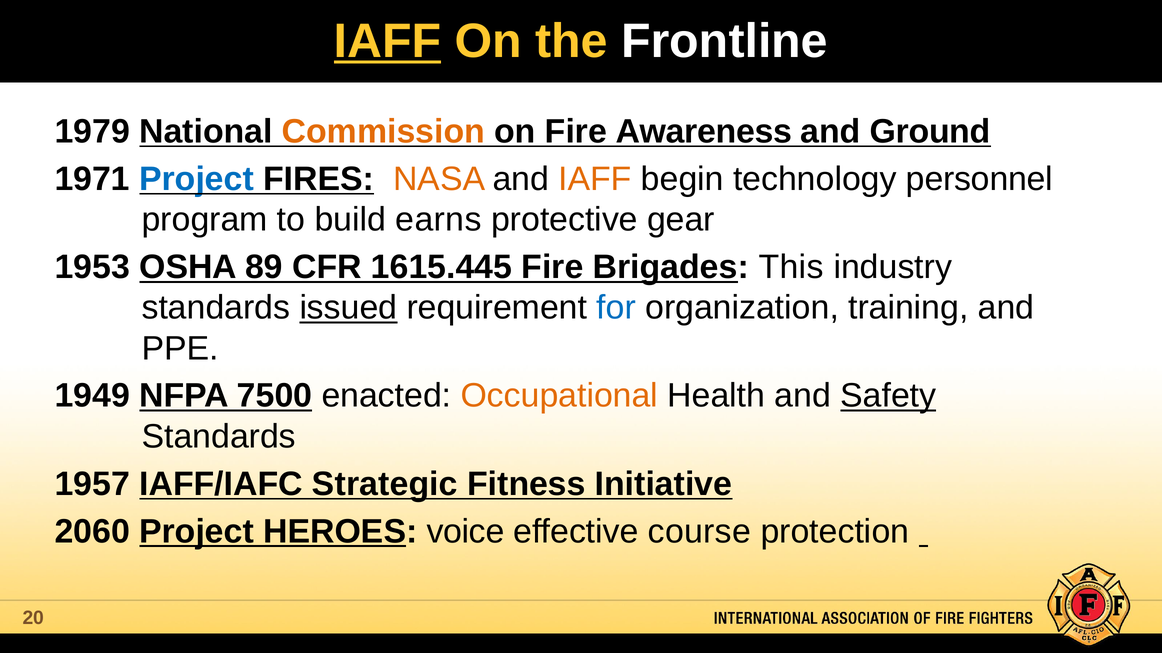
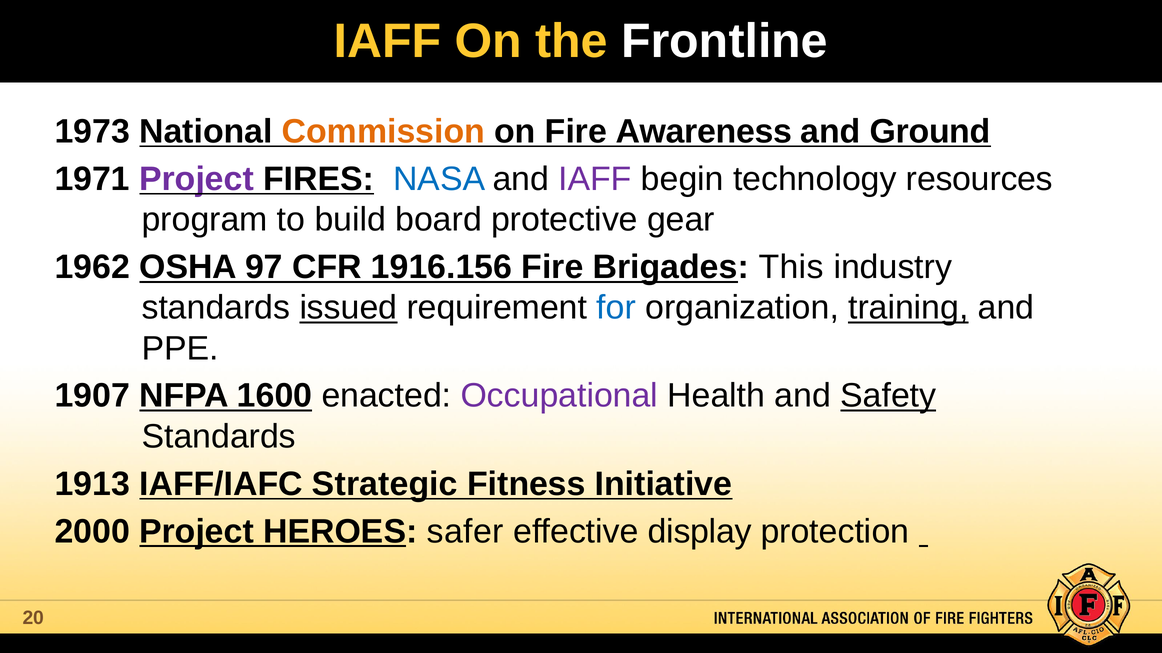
IAFF at (388, 41) underline: present -> none
1979: 1979 -> 1973
Project at (197, 179) colour: blue -> purple
NASA colour: orange -> blue
IAFF at (595, 179) colour: orange -> purple
personnel: personnel -> resources
earns: earns -> board
1953: 1953 -> 1962
89: 89 -> 97
1615.445: 1615.445 -> 1916.156
training underline: none -> present
1949: 1949 -> 1907
7500: 7500 -> 1600
Occupational colour: orange -> purple
1957: 1957 -> 1913
2060: 2060 -> 2000
voice: voice -> safer
course: course -> display
